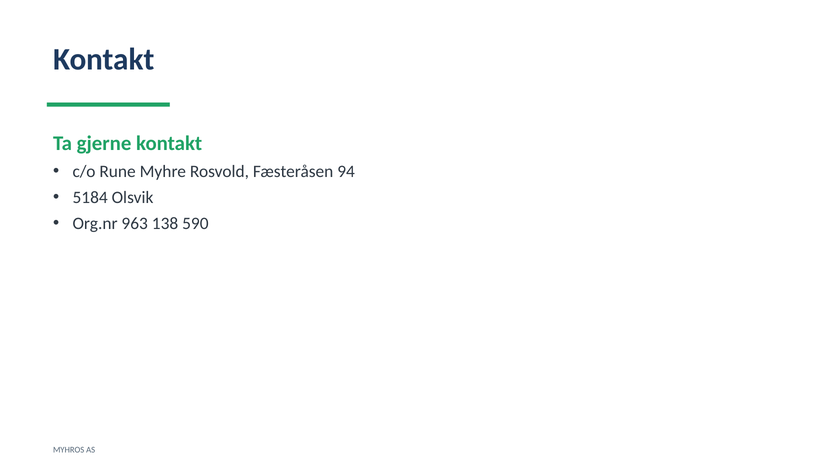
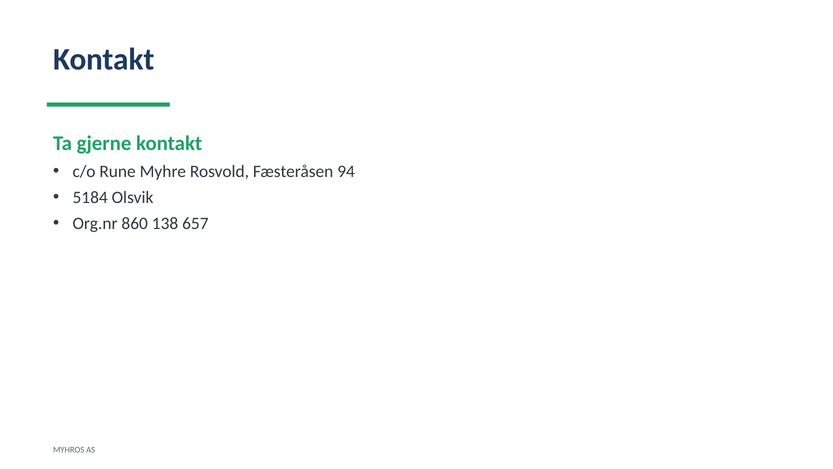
963: 963 -> 860
590: 590 -> 657
